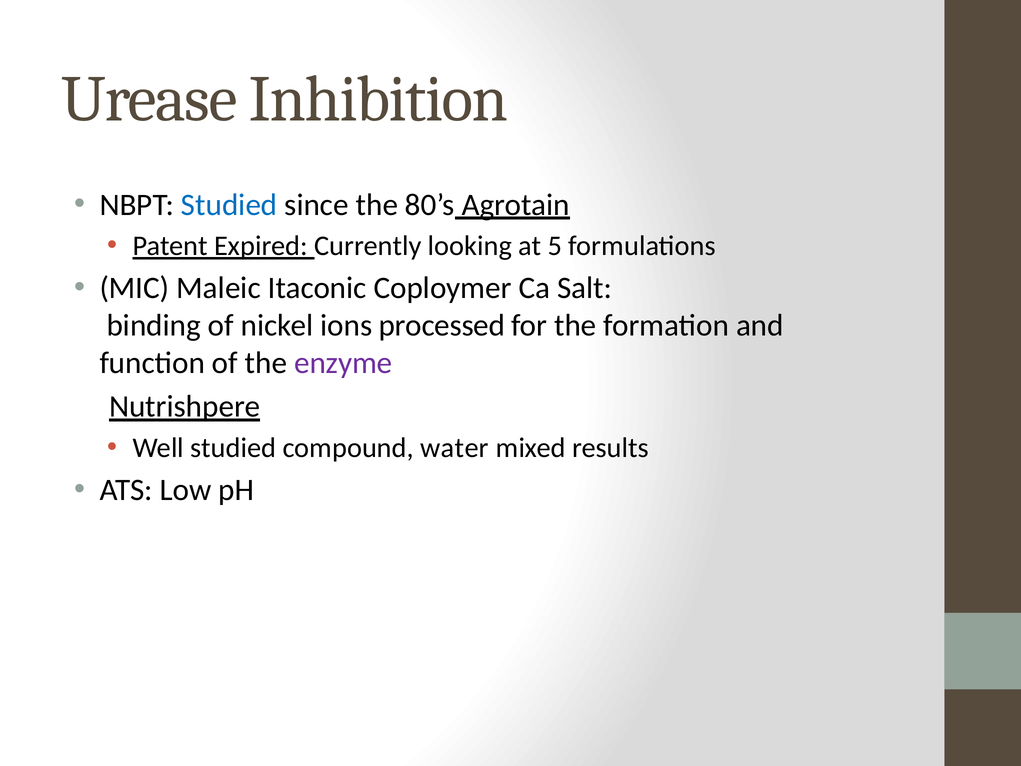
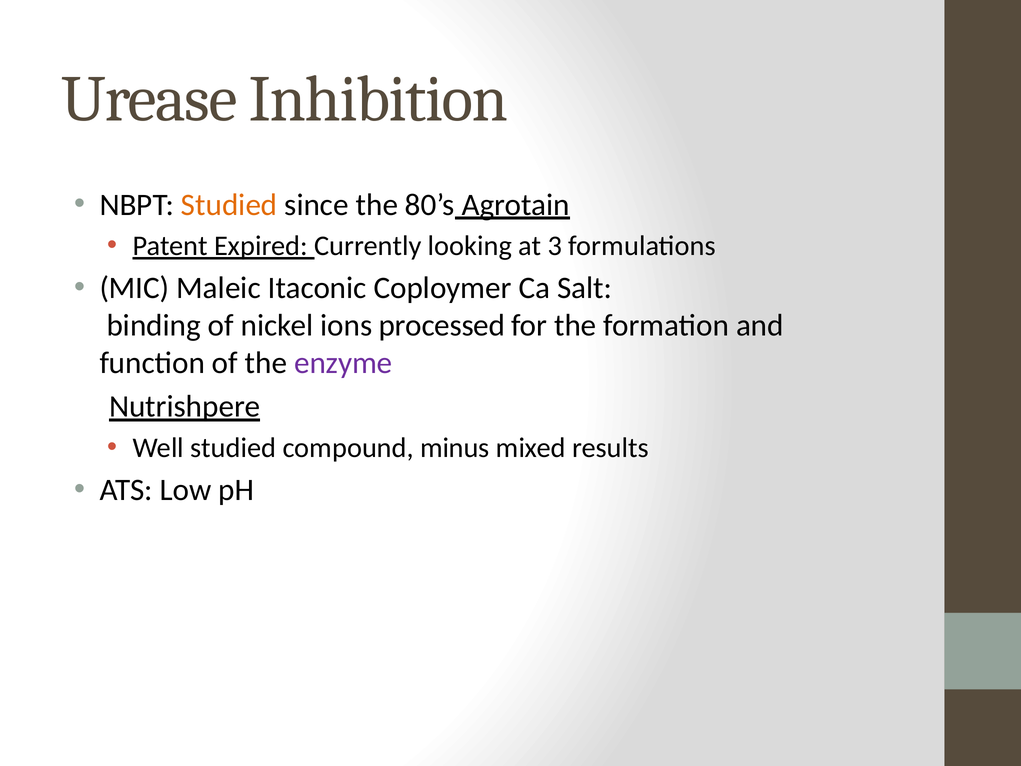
Studied at (229, 205) colour: blue -> orange
5: 5 -> 3
water: water -> minus
